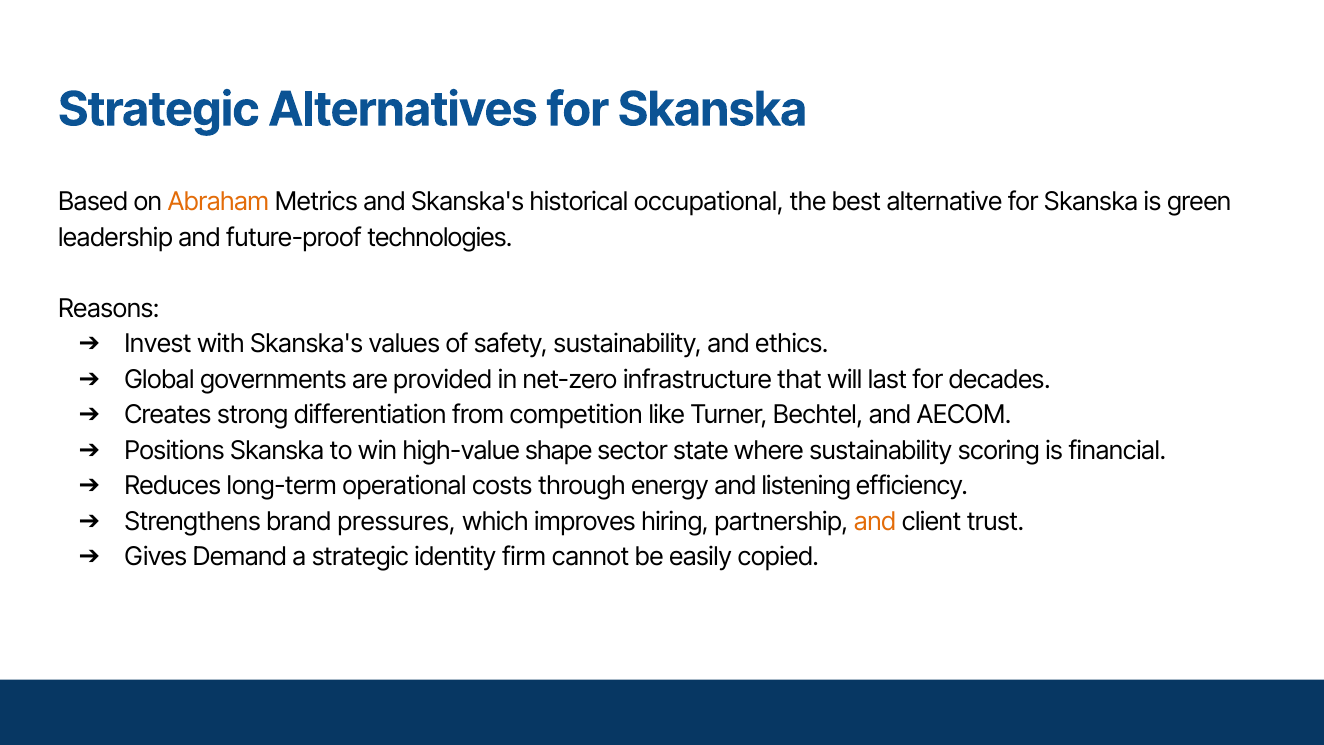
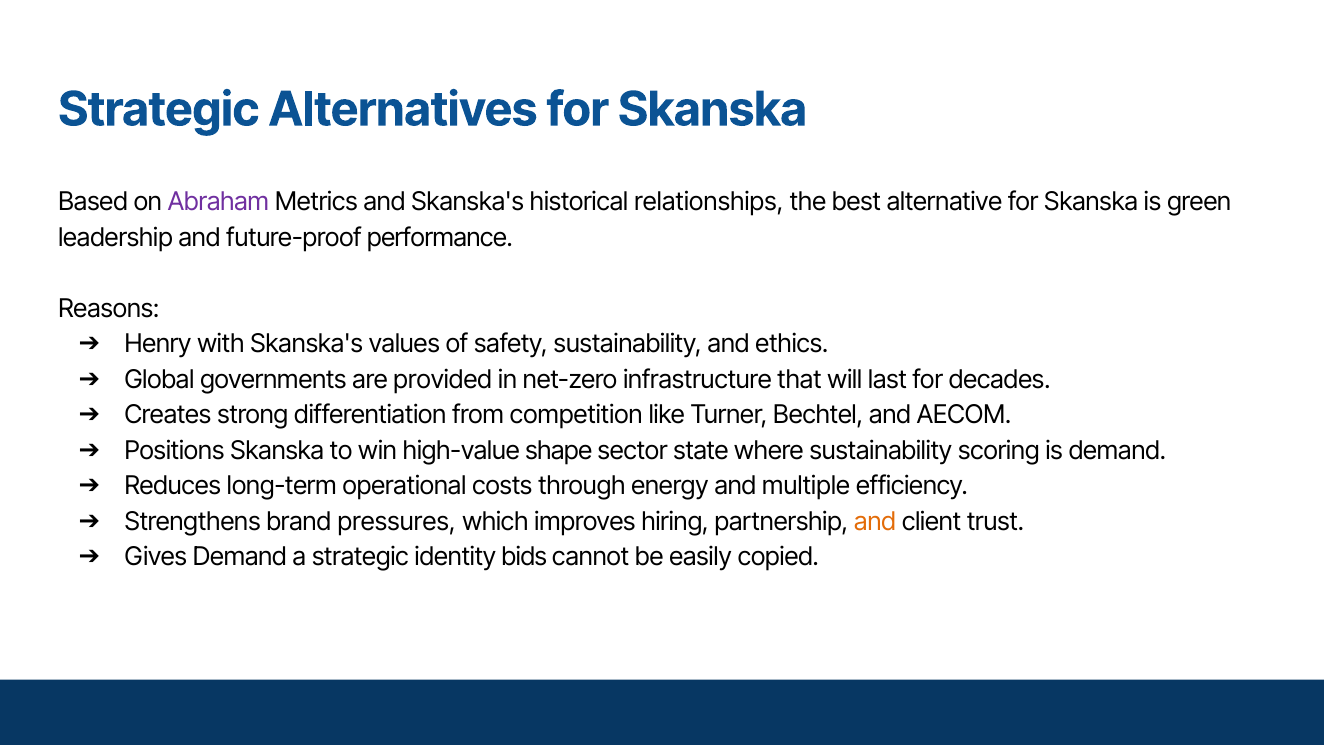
Abraham colour: orange -> purple
occupational: occupational -> relationships
technologies: technologies -> performance
Invest: Invest -> Henry
is financial: financial -> demand
listening: listening -> multiple
firm: firm -> bids
